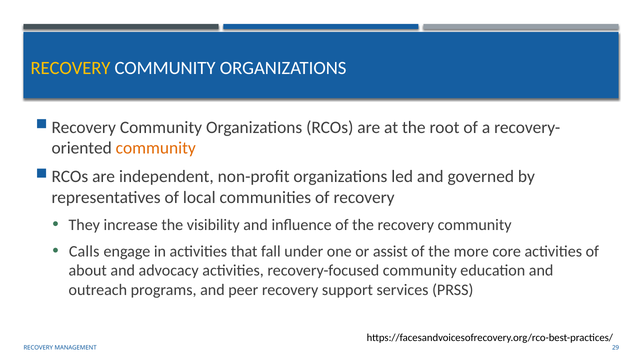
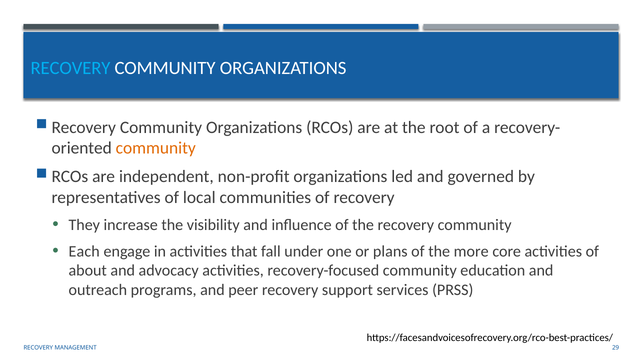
RECOVERY at (71, 68) colour: yellow -> light blue
Calls: Calls -> Each
assist: assist -> plans
